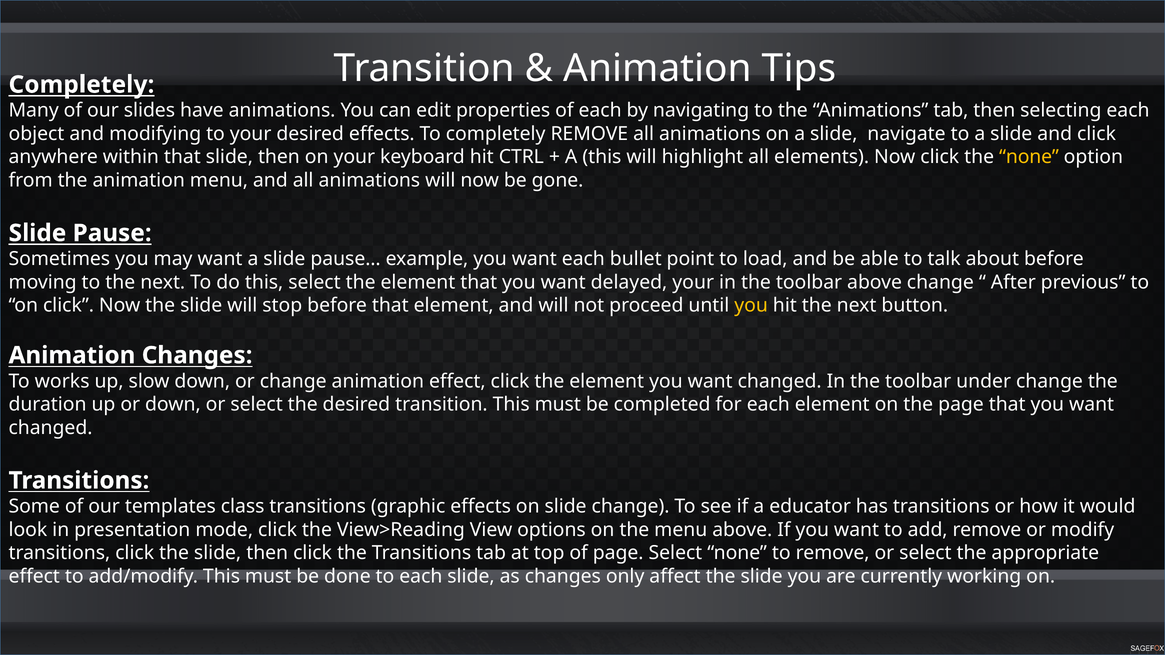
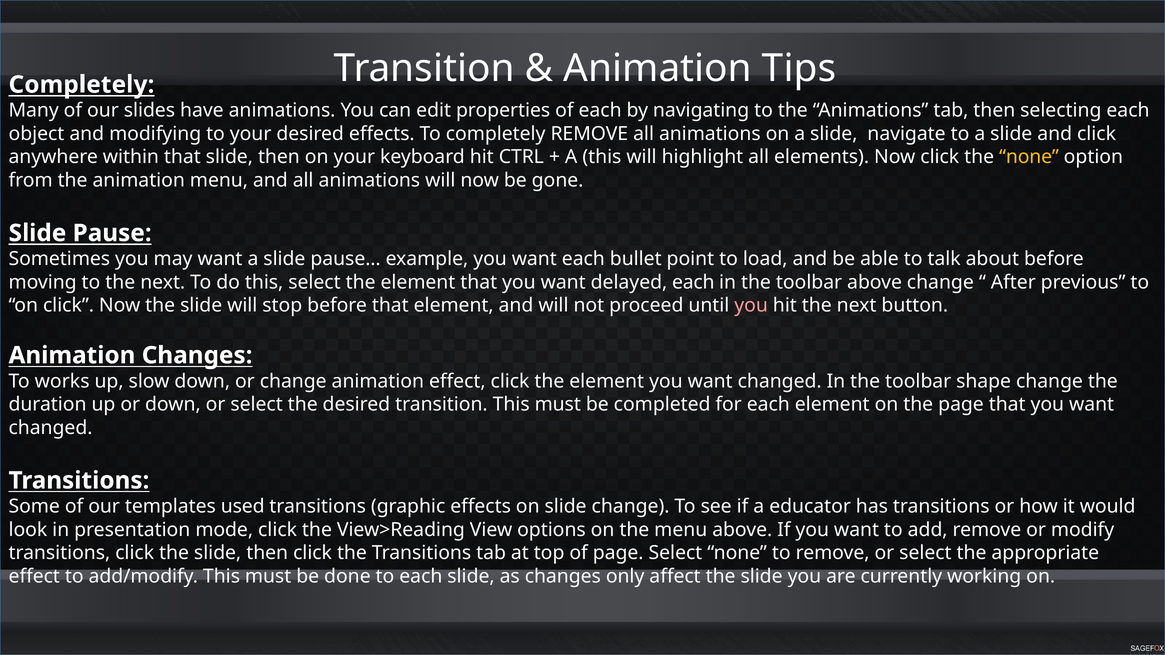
delayed your: your -> each
you at (751, 306) colour: yellow -> pink
under: under -> shape
class: class -> used
